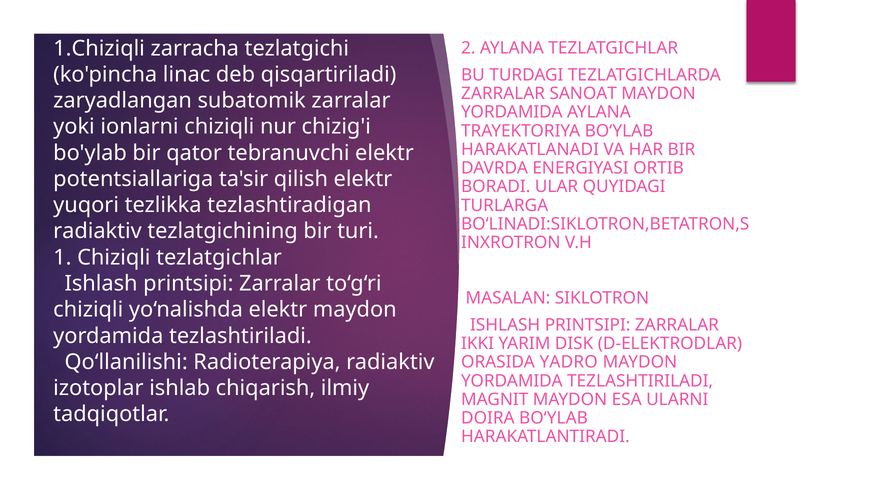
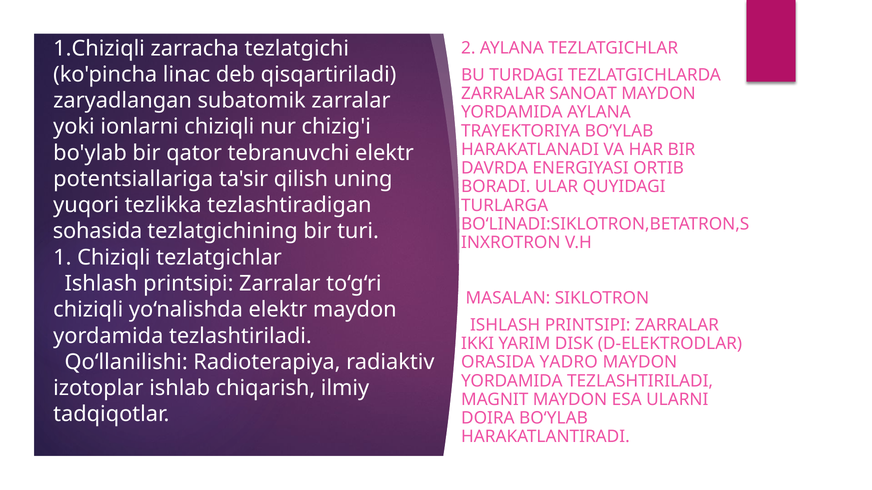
qilish elektr: elektr -> uning
radiaktiv at (97, 232): radiaktiv -> sohasida
